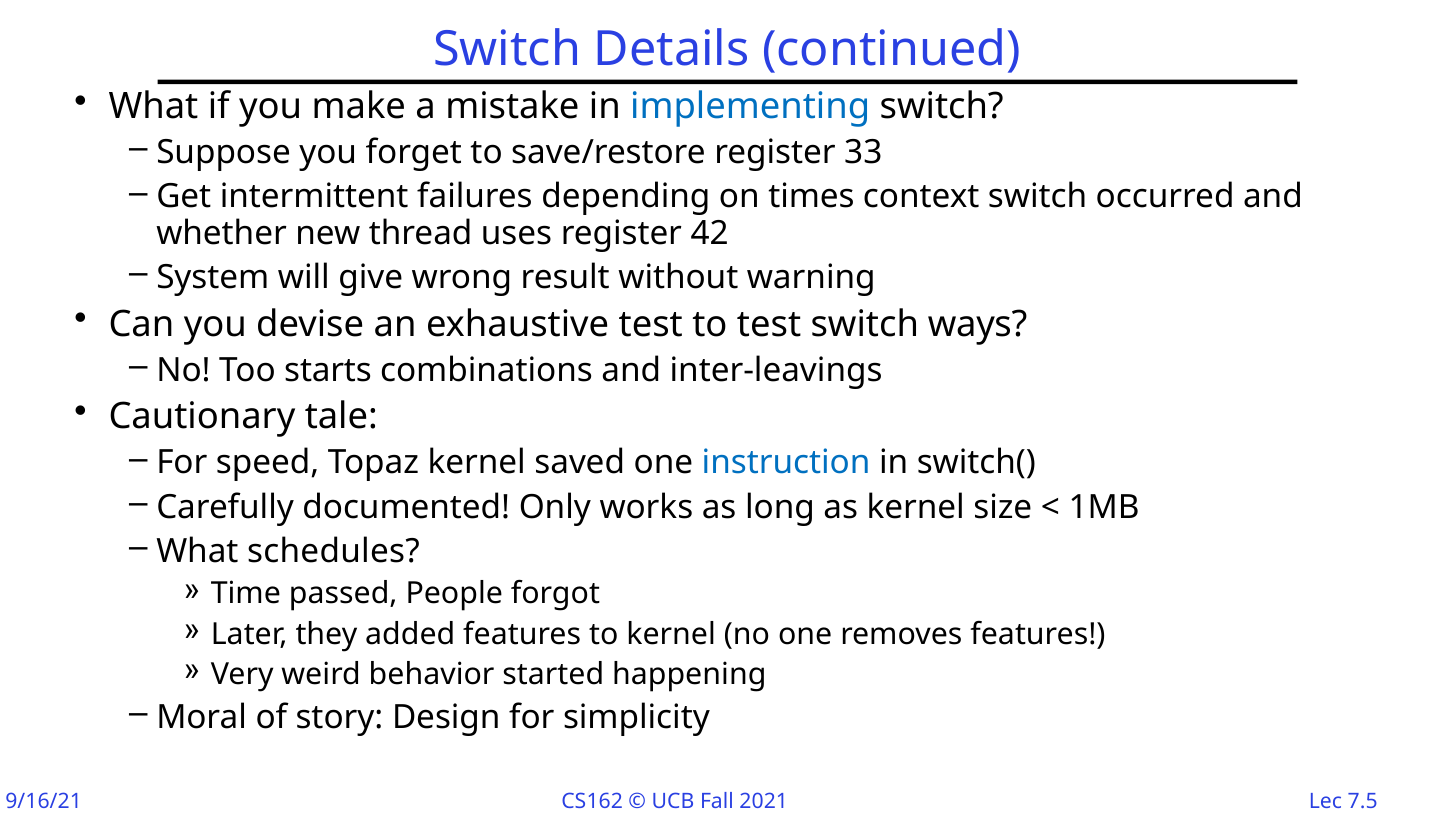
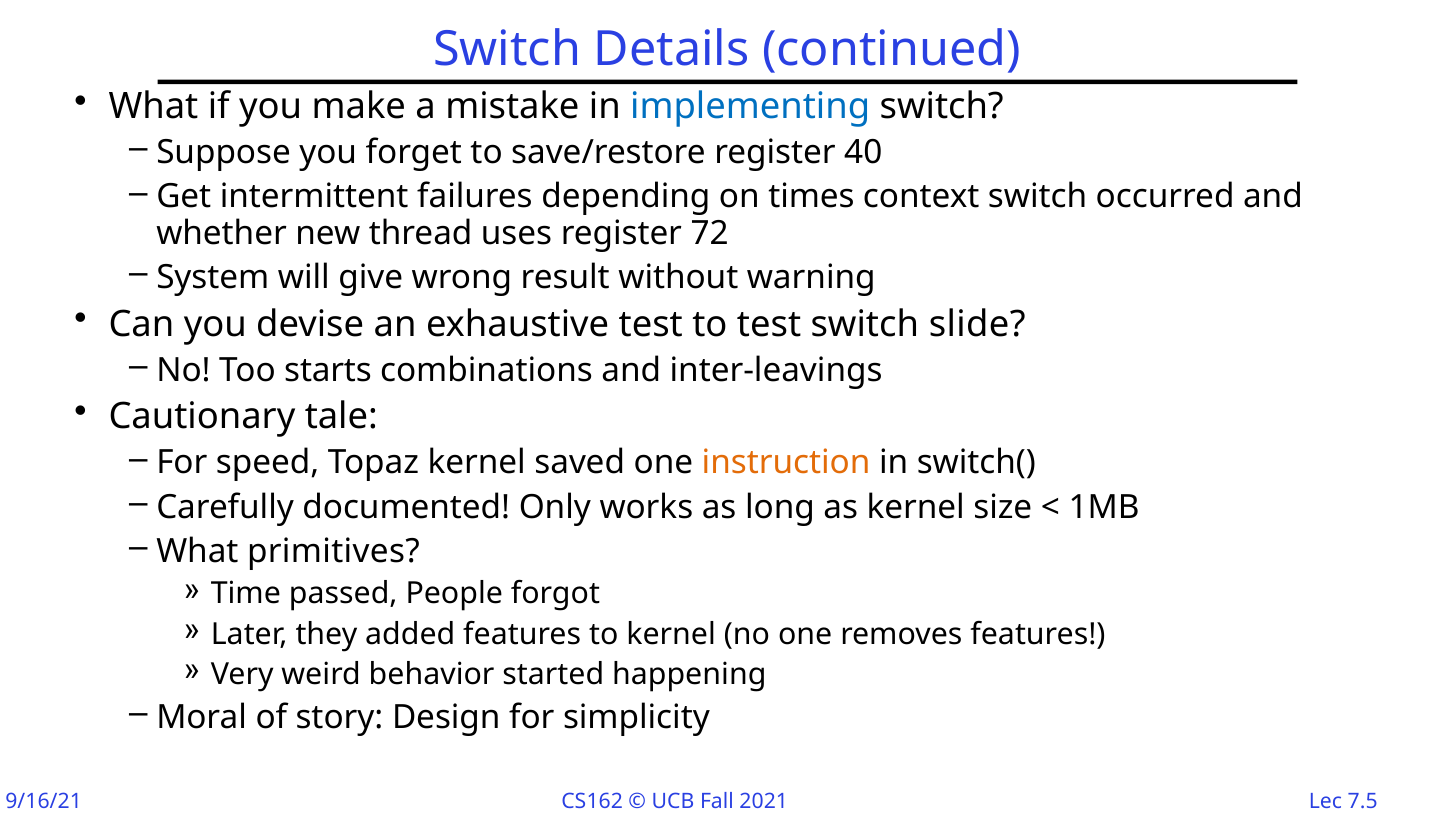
33: 33 -> 40
42: 42 -> 72
ways: ways -> slide
instruction colour: blue -> orange
schedules: schedules -> primitives
